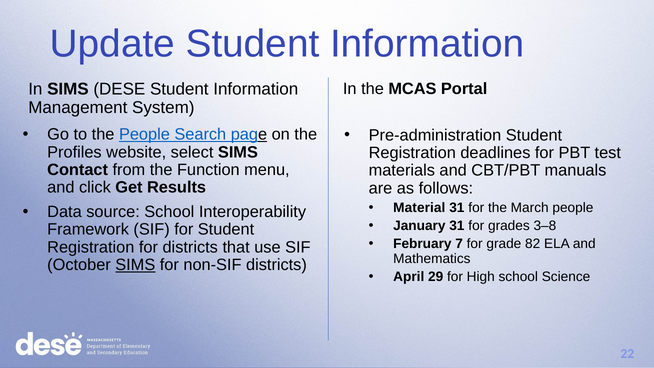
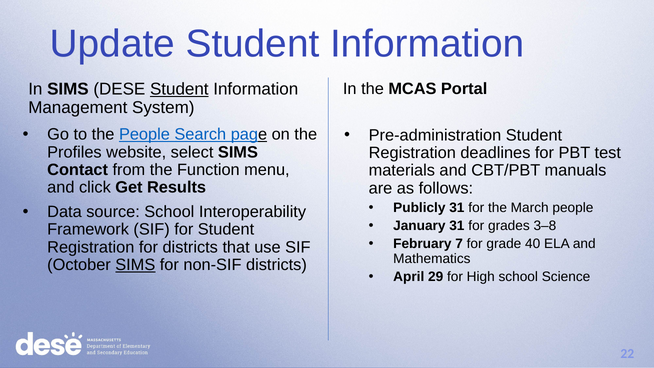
Student at (179, 89) underline: none -> present
Material: Material -> Publicly
82: 82 -> 40
